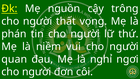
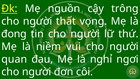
phán: phán -> đong
